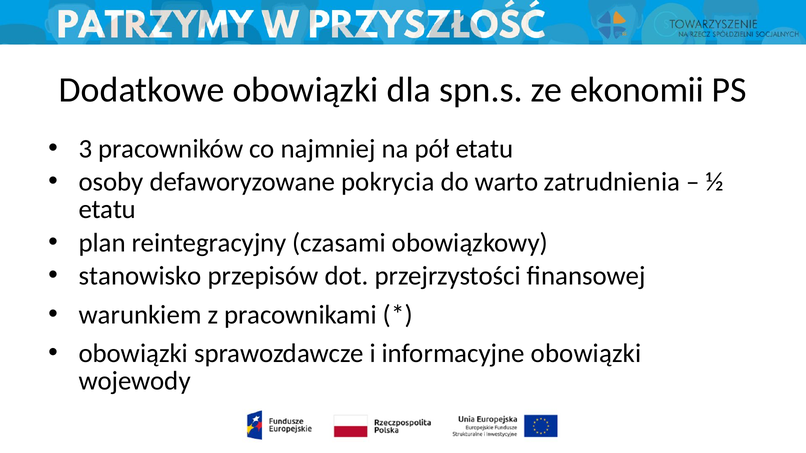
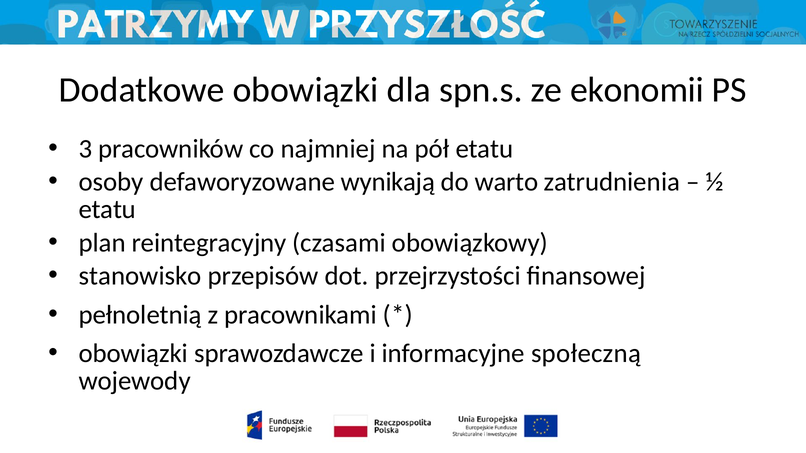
pokrycia: pokrycia -> wynikają
warunkiem: warunkiem -> pełnoletnią
informacyjne obowiązki: obowiązki -> społeczną
